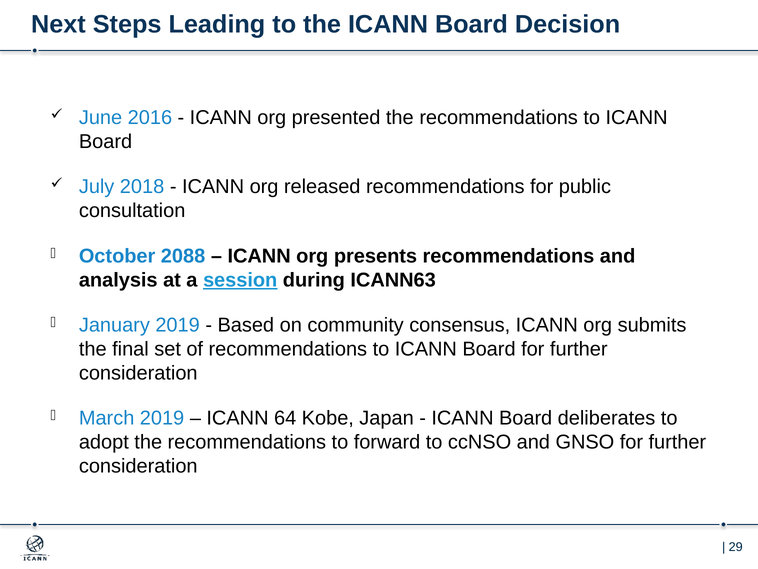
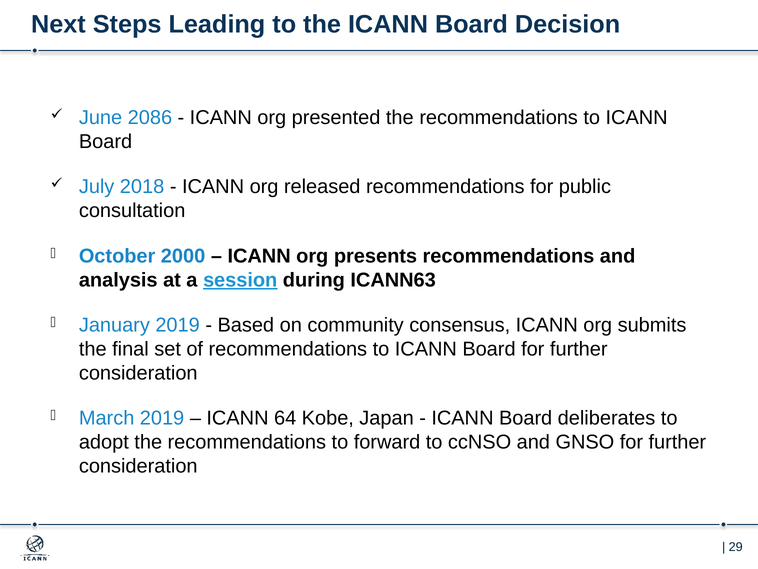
2016: 2016 -> 2086
2088: 2088 -> 2000
